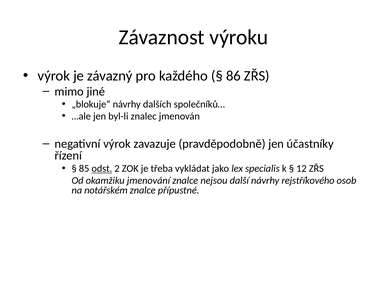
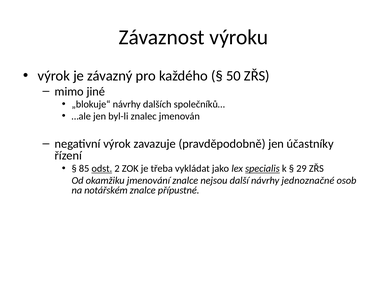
86: 86 -> 50
specialis underline: none -> present
12: 12 -> 29
rejstříkového: rejstříkového -> jednoznačné
